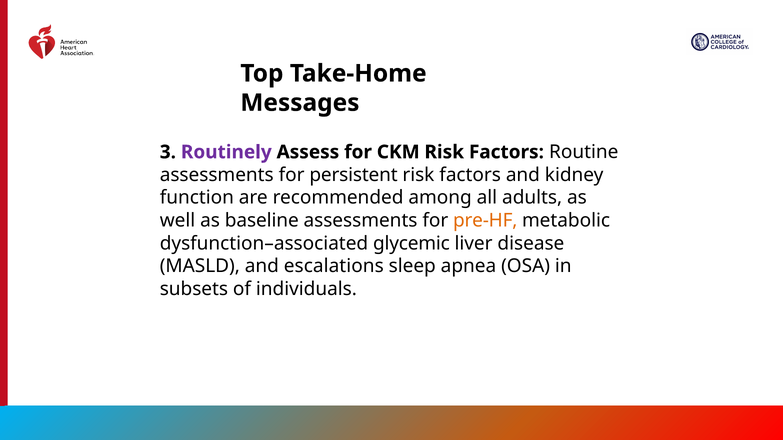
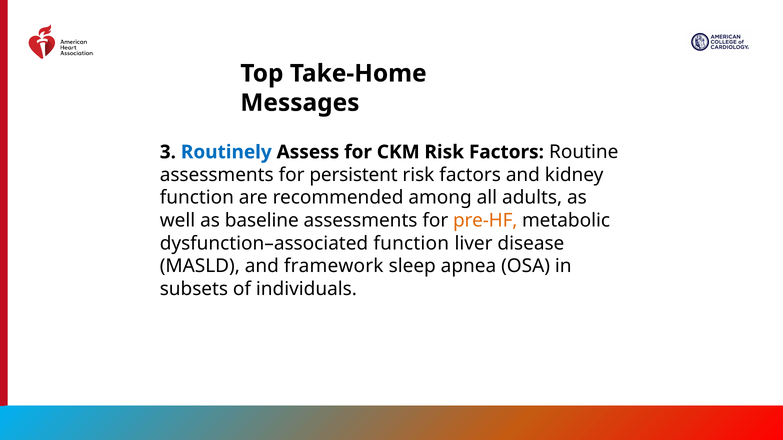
Routinely colour: purple -> blue
dysfunction–associated glycemic: glycemic -> function
escalations: escalations -> framework
